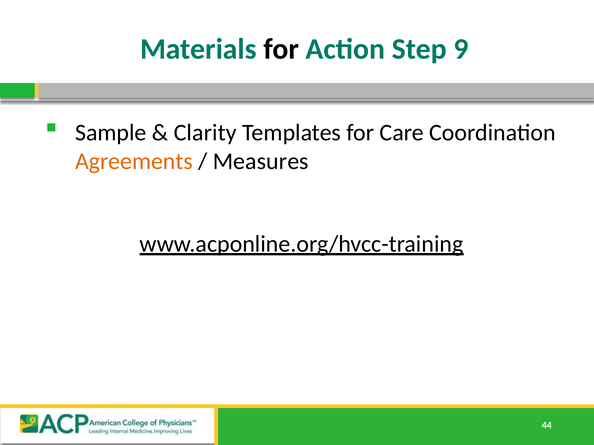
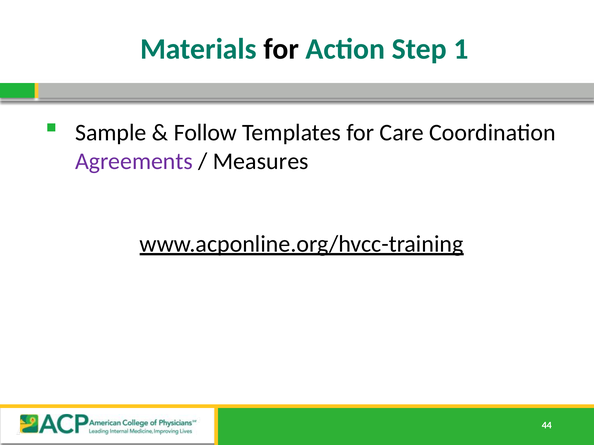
9: 9 -> 1
Clarity: Clarity -> Follow
Agreements colour: orange -> purple
